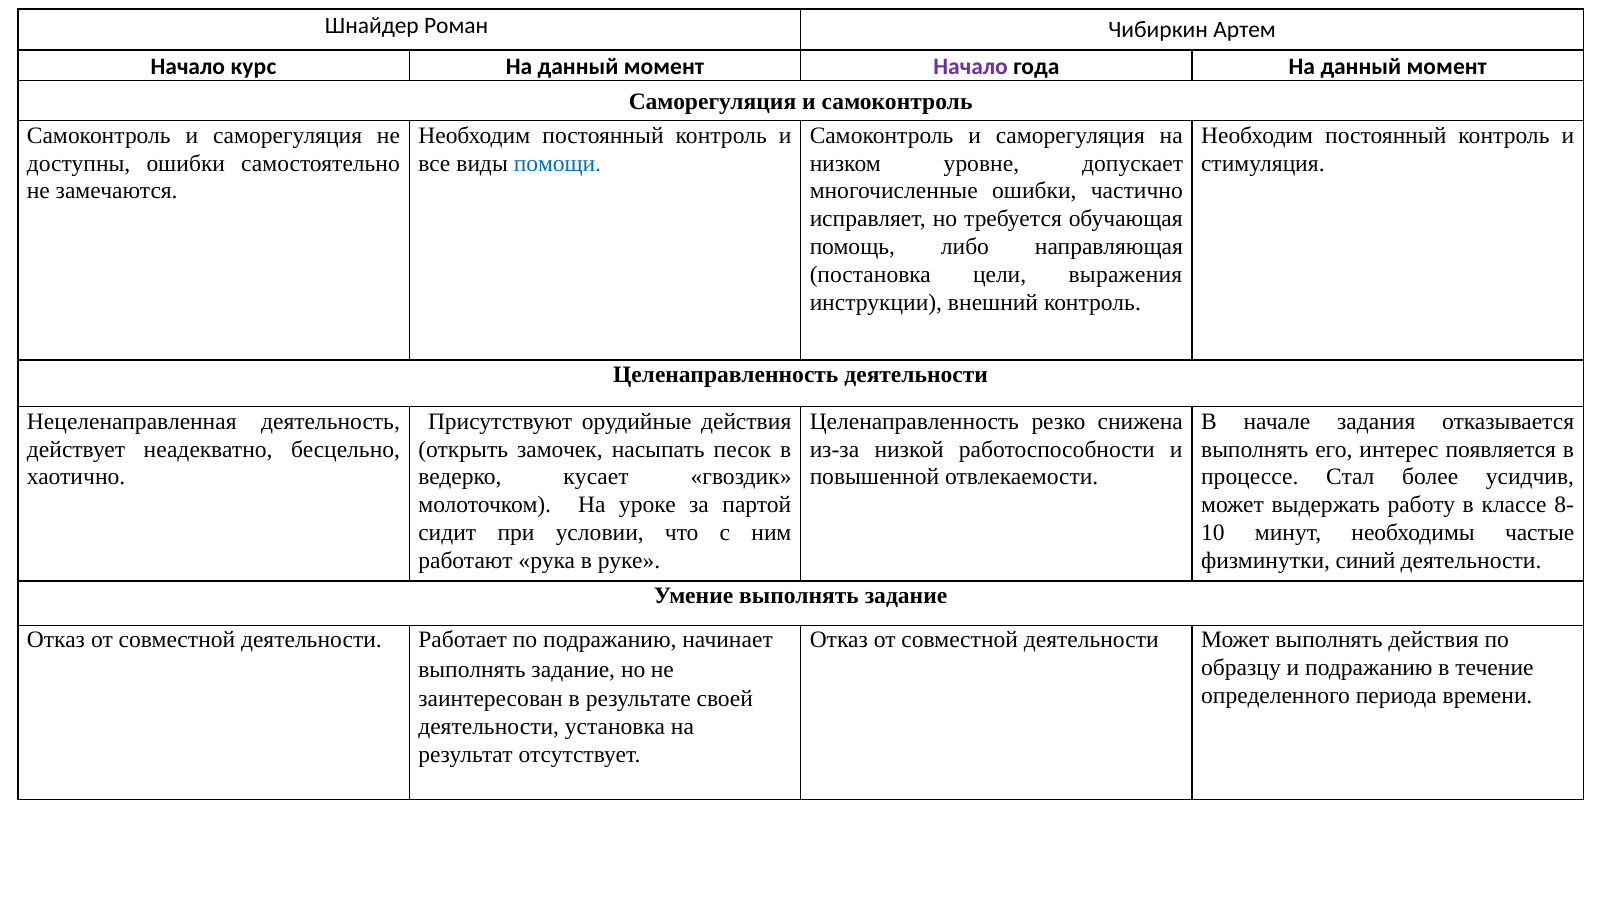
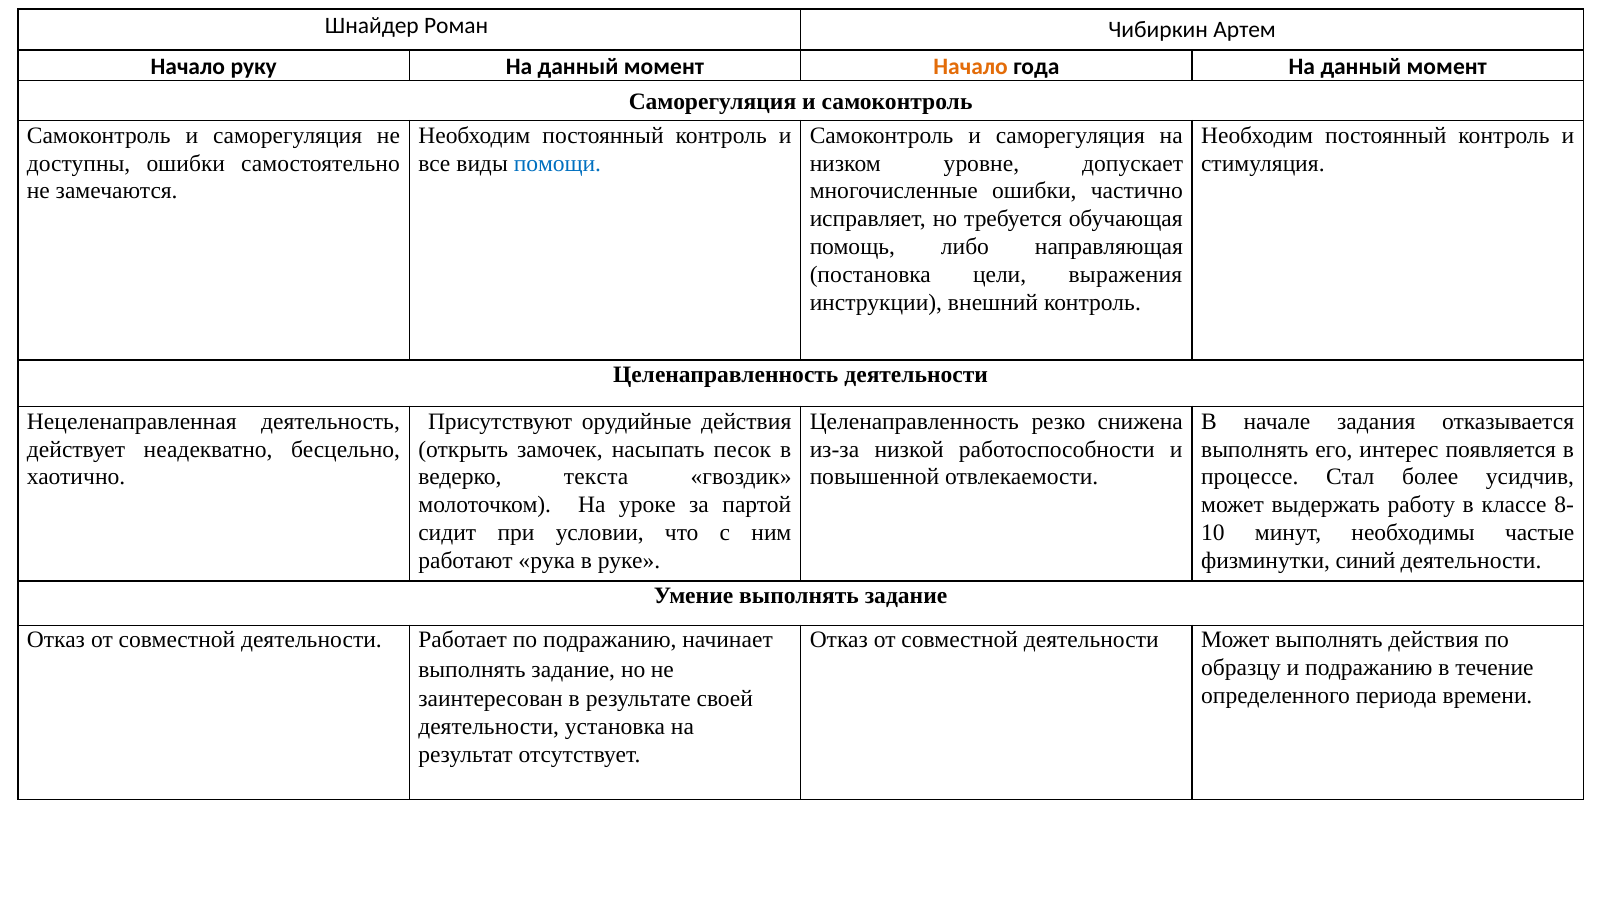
курс: курс -> руку
Начало at (971, 66) colour: purple -> orange
кусает: кусает -> текста
